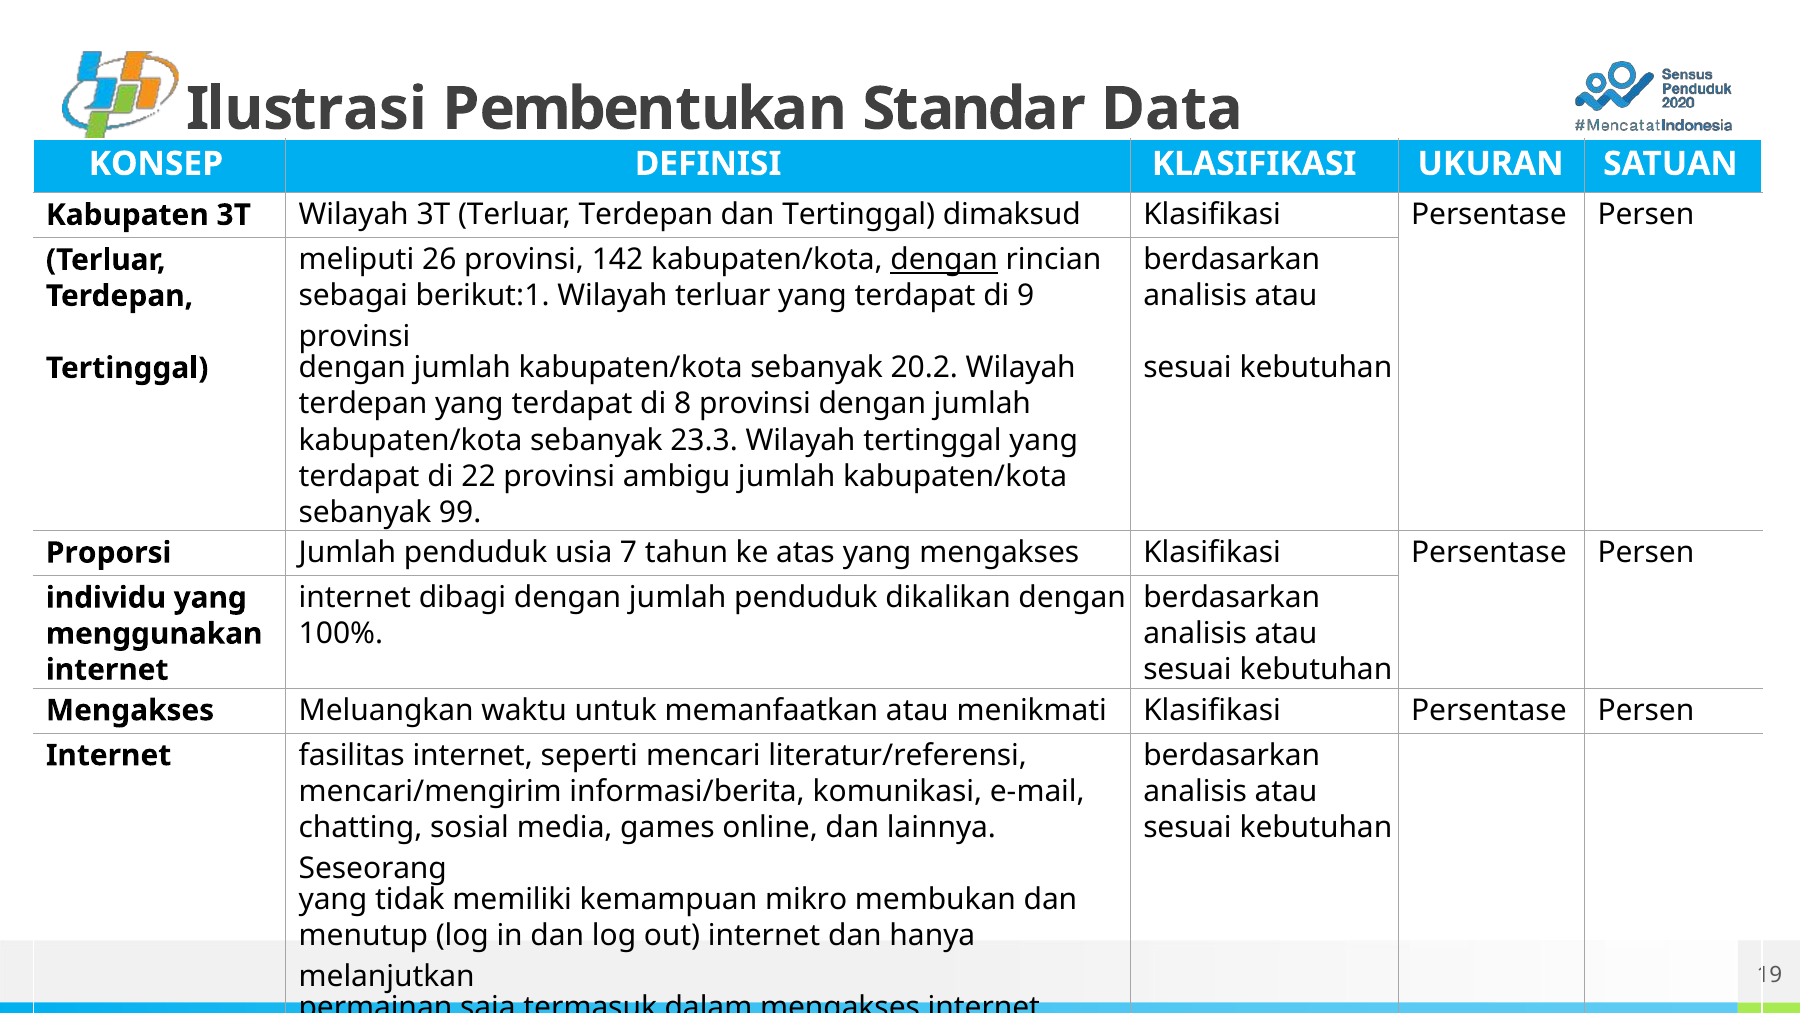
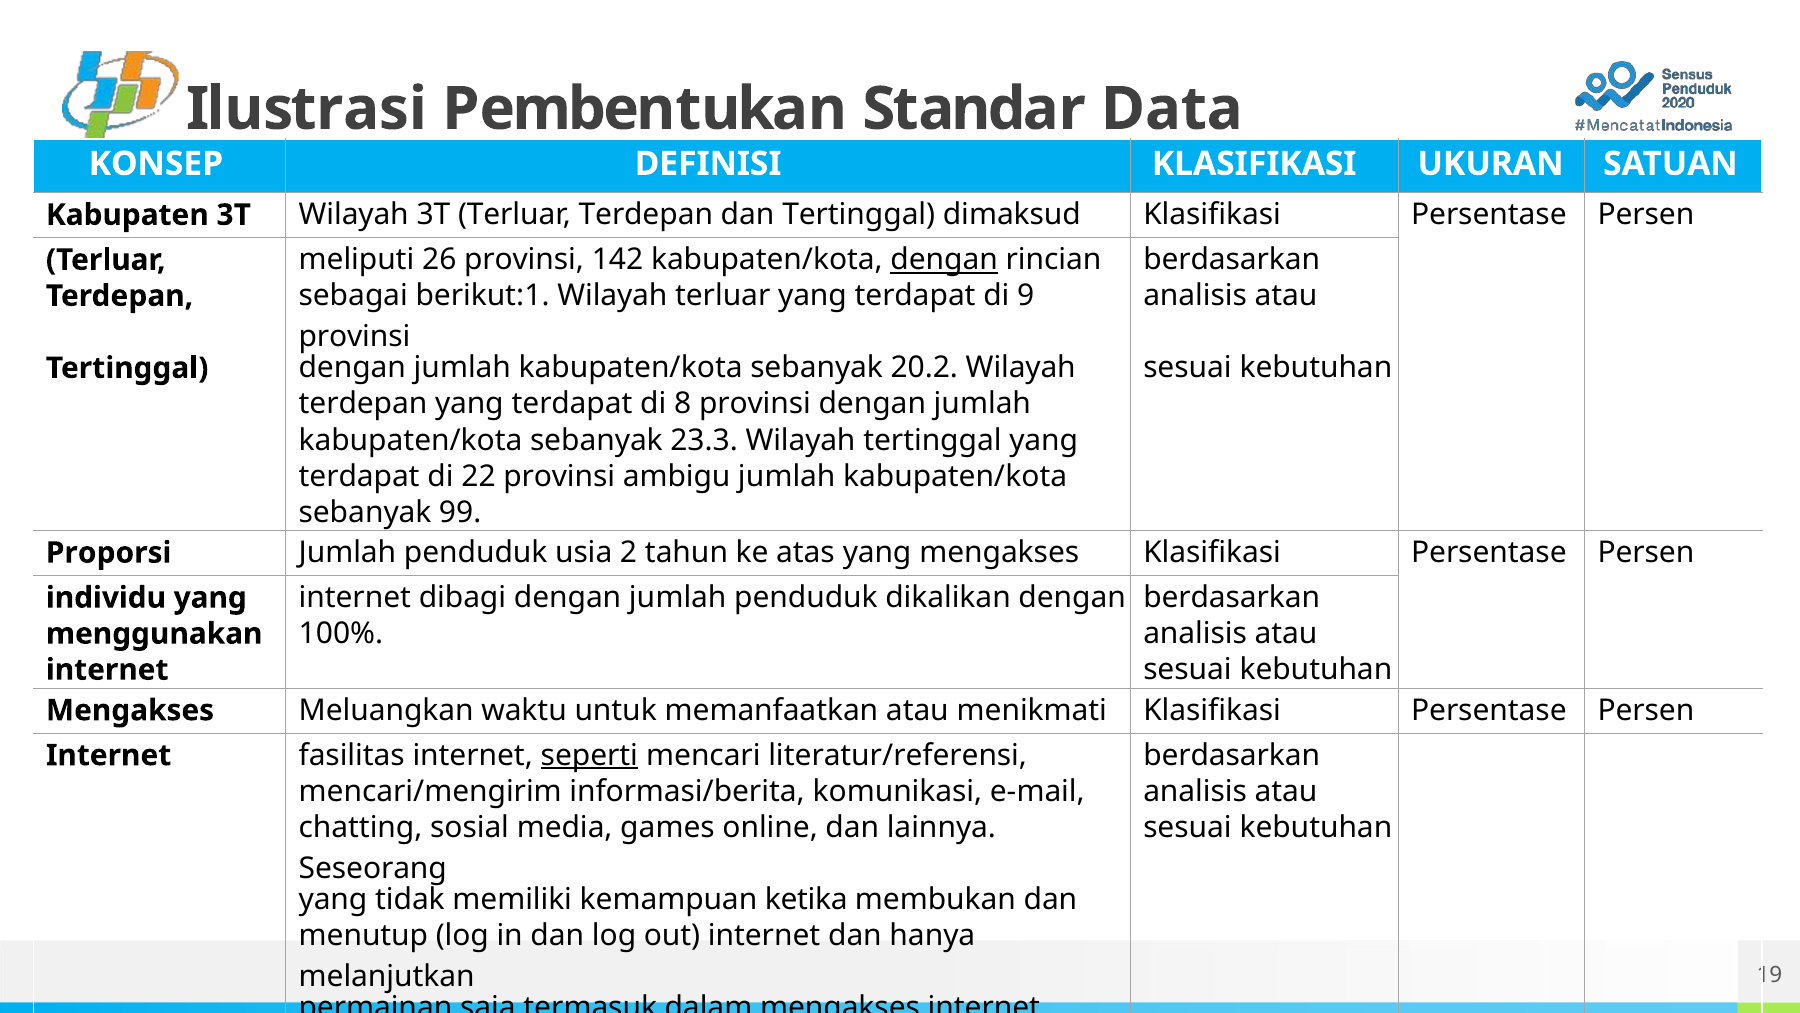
7: 7 -> 2
seperti underline: none -> present
mikro: mikro -> ketika
